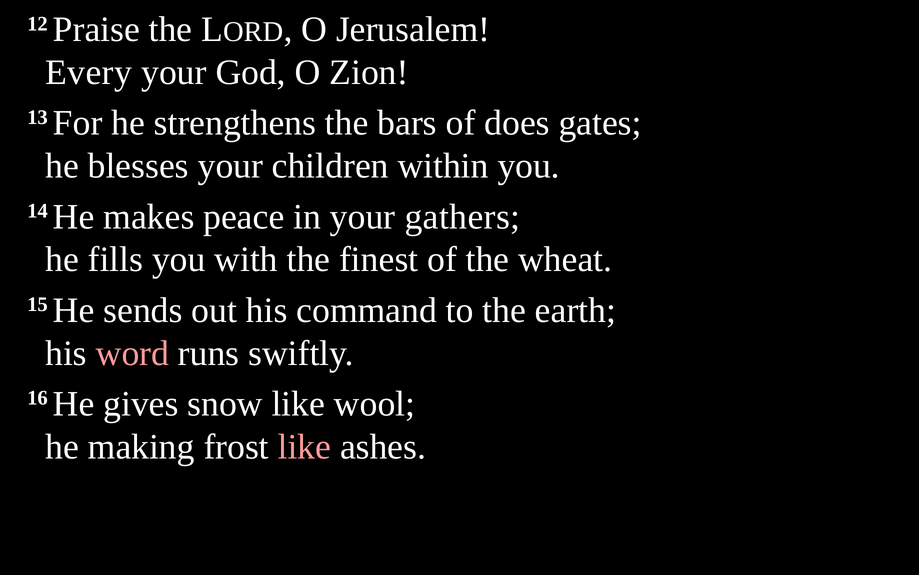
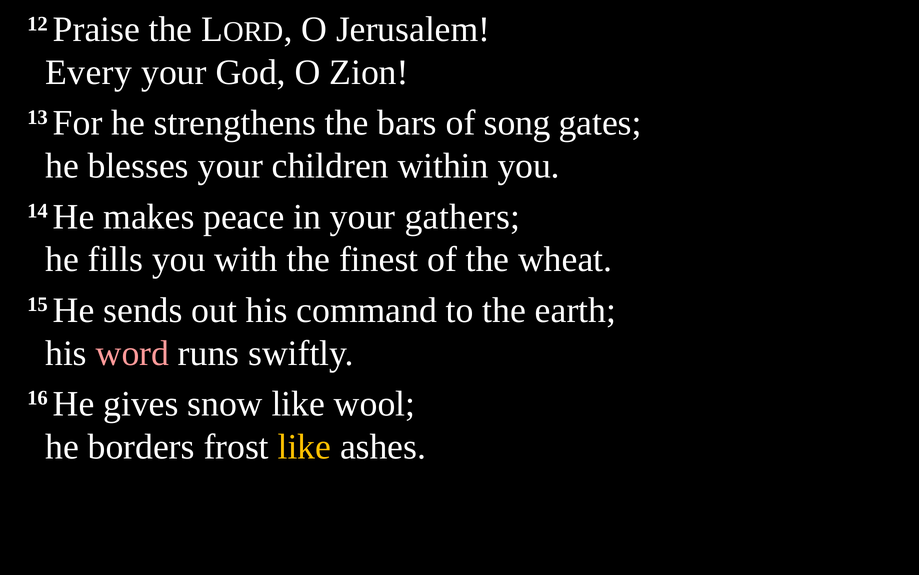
does: does -> song
making: making -> borders
like at (304, 446) colour: pink -> yellow
